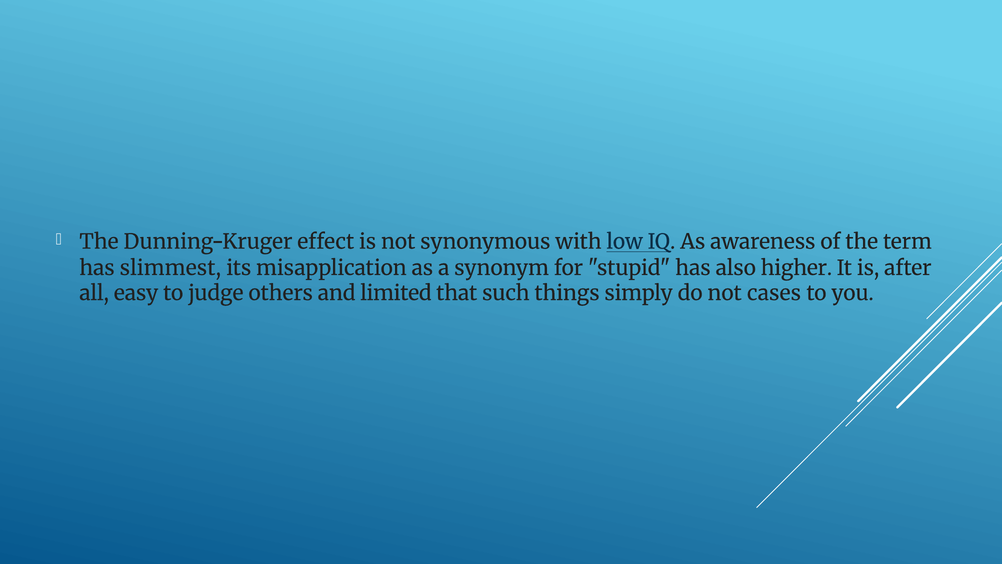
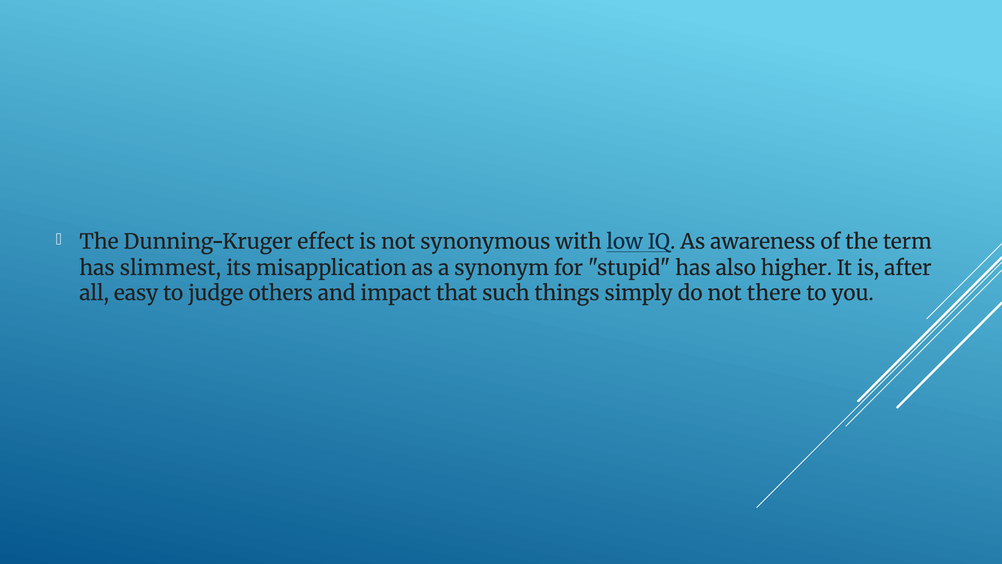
limited: limited -> impact
cases: cases -> there
